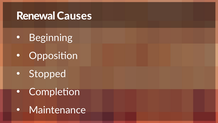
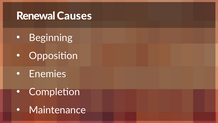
Stopped: Stopped -> Enemies
